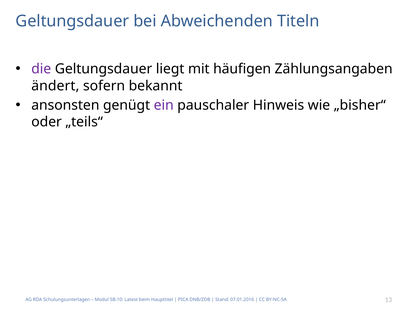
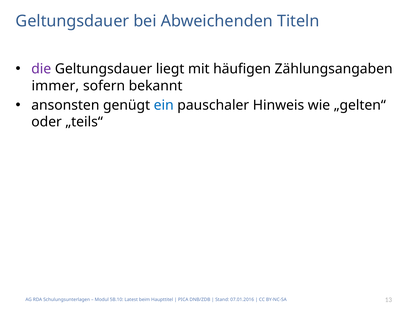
ändert: ändert -> immer
ein colour: purple -> blue
„bisher“: „bisher“ -> „gelten“
